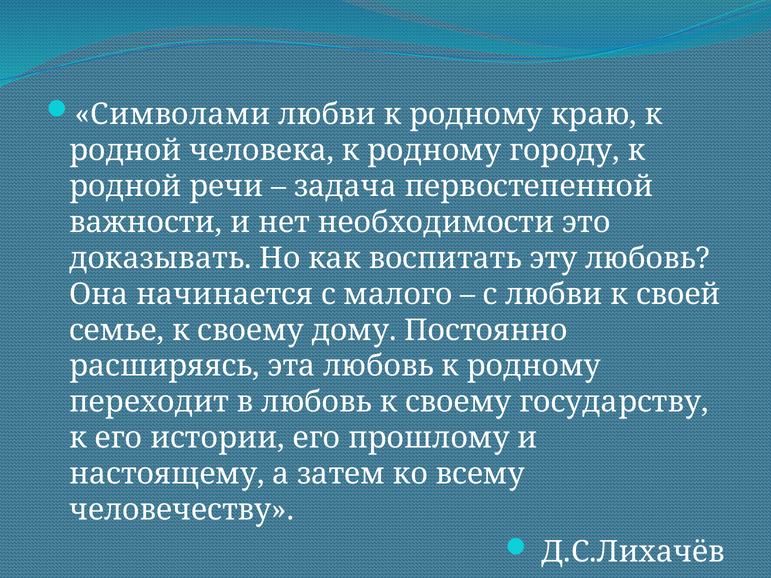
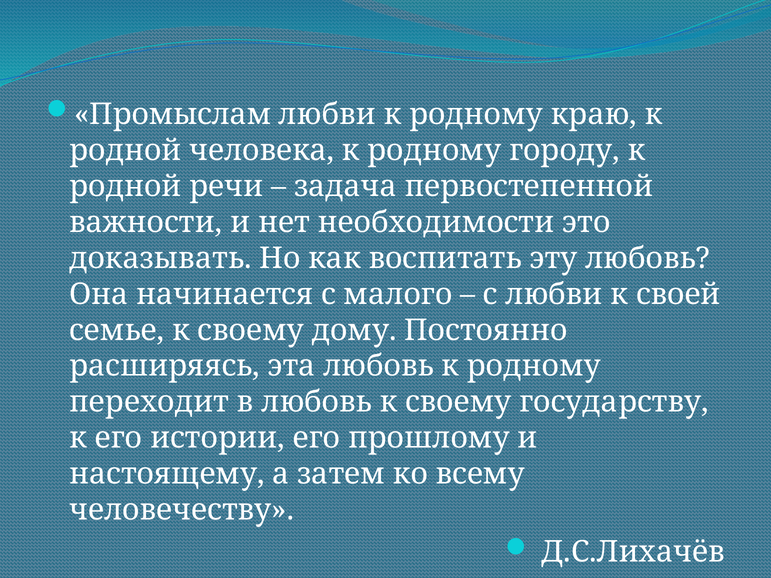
Символами: Символами -> Промыслам
